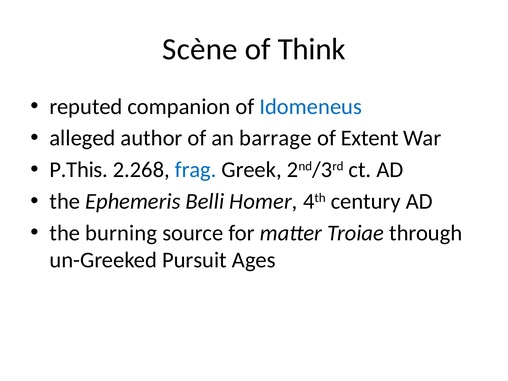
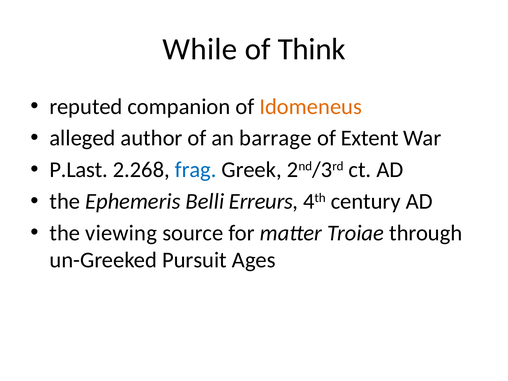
Scène: Scène -> While
Idomeneus colour: blue -> orange
P.This: P.This -> P.Last
Homer: Homer -> Erreurs
burning: burning -> viewing
